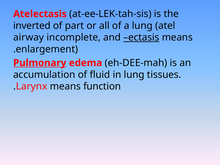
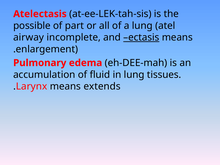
inverted: inverted -> possible
Pulmonary underline: present -> none
function: function -> extends
